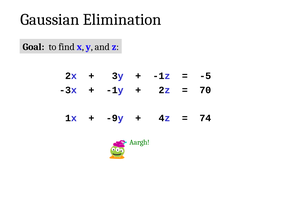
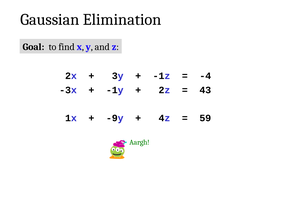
-5: -5 -> -4
70: 70 -> 43
74: 74 -> 59
